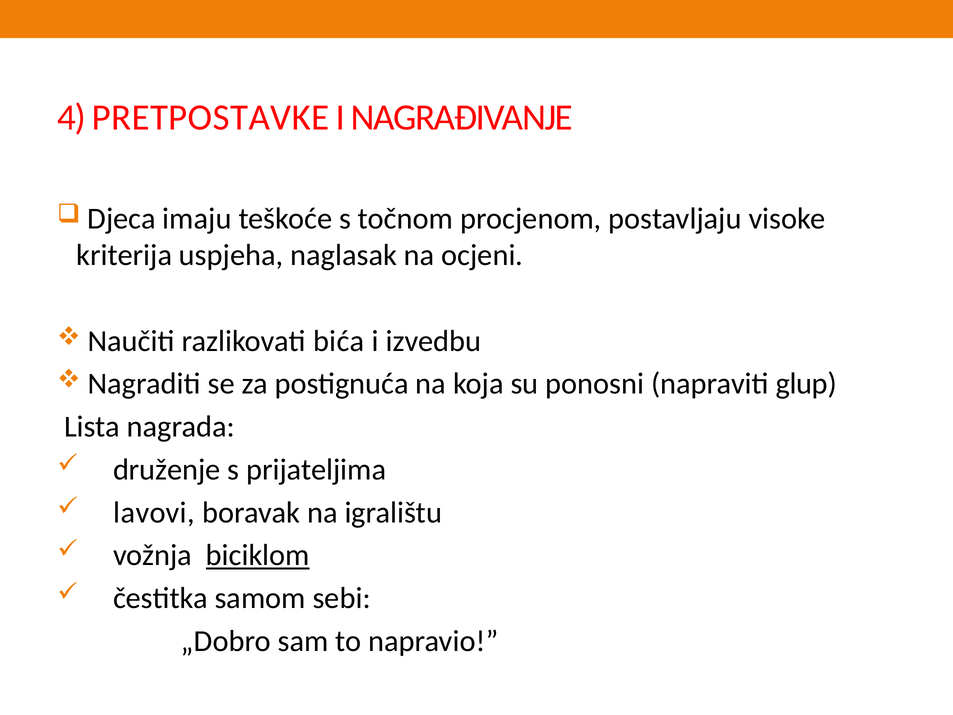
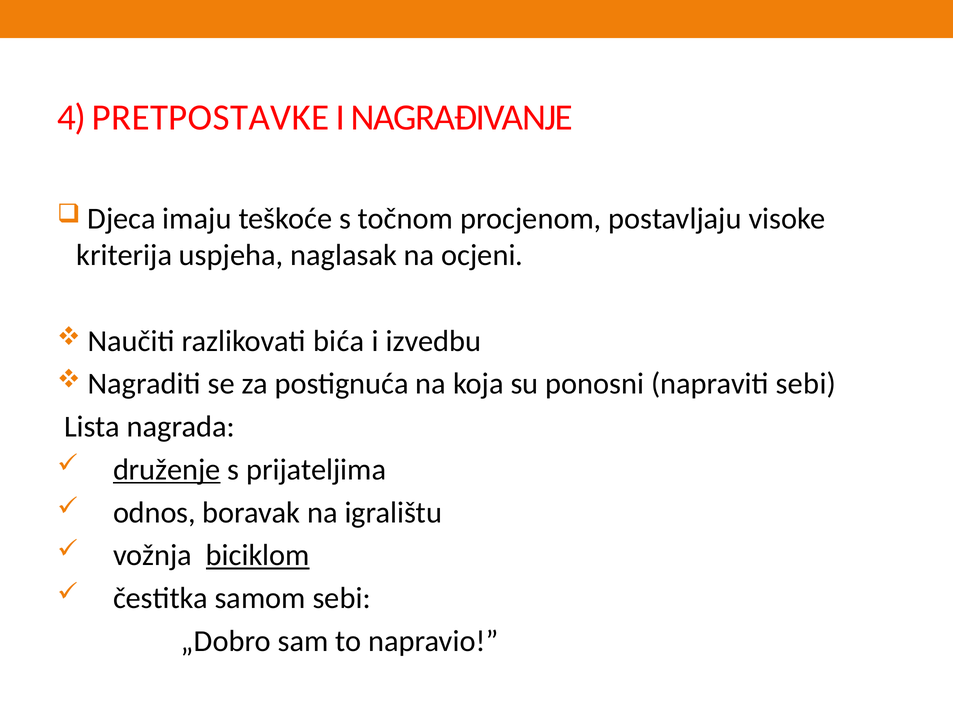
napraviti glup: glup -> sebi
druženje underline: none -> present
lavovi: lavovi -> odnos
